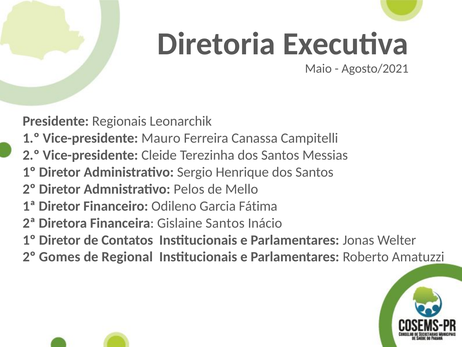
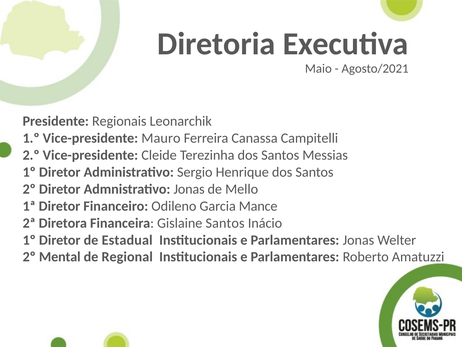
Admnistrativo Pelos: Pelos -> Jonas
Fátima: Fátima -> Mance
Contatos: Contatos -> Estadual
Gomes: Gomes -> Mental
